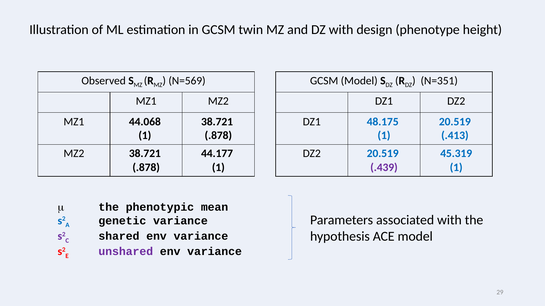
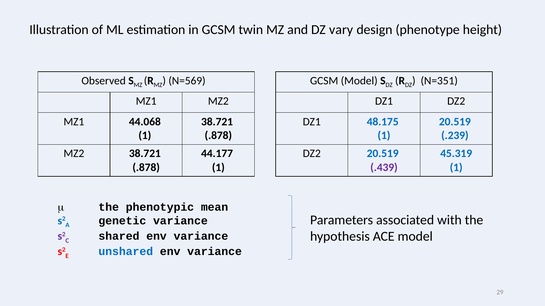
DZ with: with -> vary
.413: .413 -> .239
unshared colour: purple -> blue
